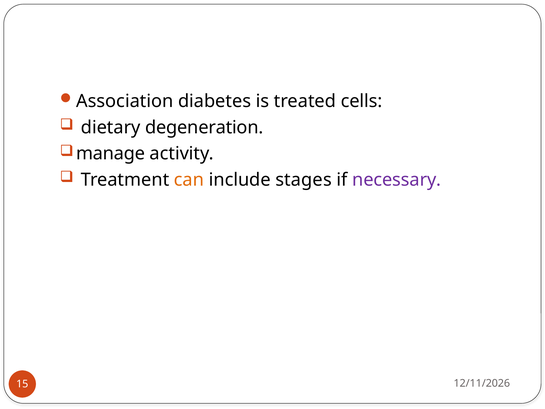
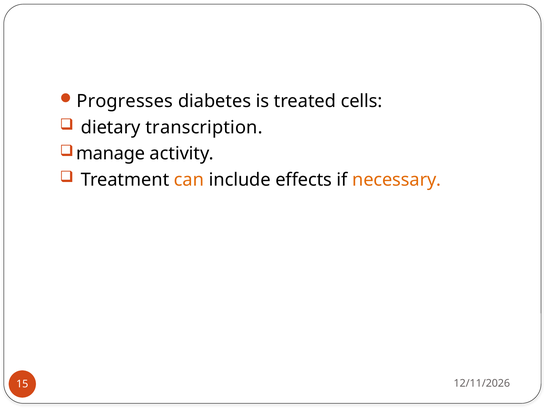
Association: Association -> Progresses
degeneration: degeneration -> transcription
stages: stages -> effects
necessary colour: purple -> orange
